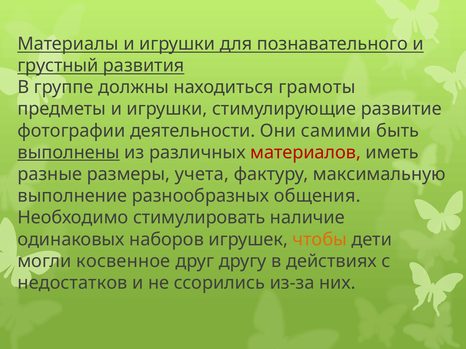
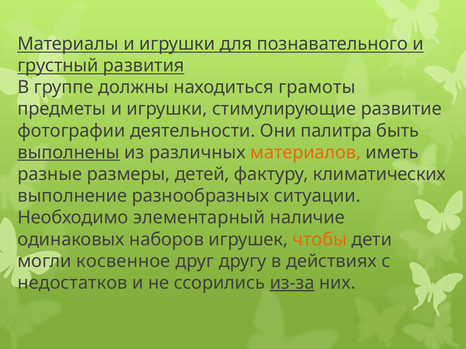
самими: самими -> палитра
материалов colour: red -> orange
учета: учета -> детей
максимальную: максимальную -> климатических
общения: общения -> ситуации
стимулировать: стимулировать -> элементарный
из-за underline: none -> present
